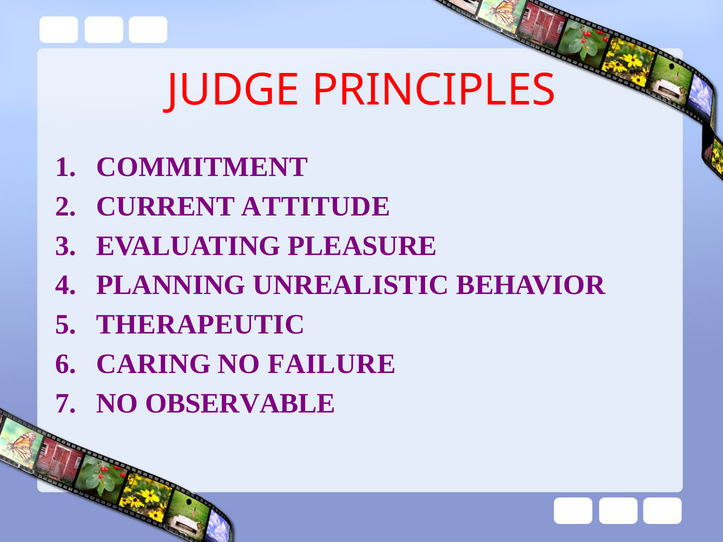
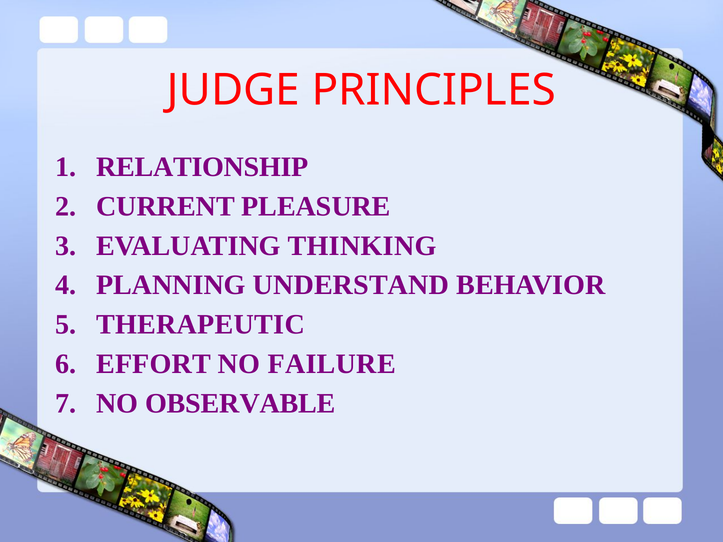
COMMITMENT: COMMITMENT -> RELATIONSHIP
ATTITUDE: ATTITUDE -> PLEASURE
PLEASURE: PLEASURE -> THINKING
UNREALISTIC: UNREALISTIC -> UNDERSTAND
CARING: CARING -> EFFORT
